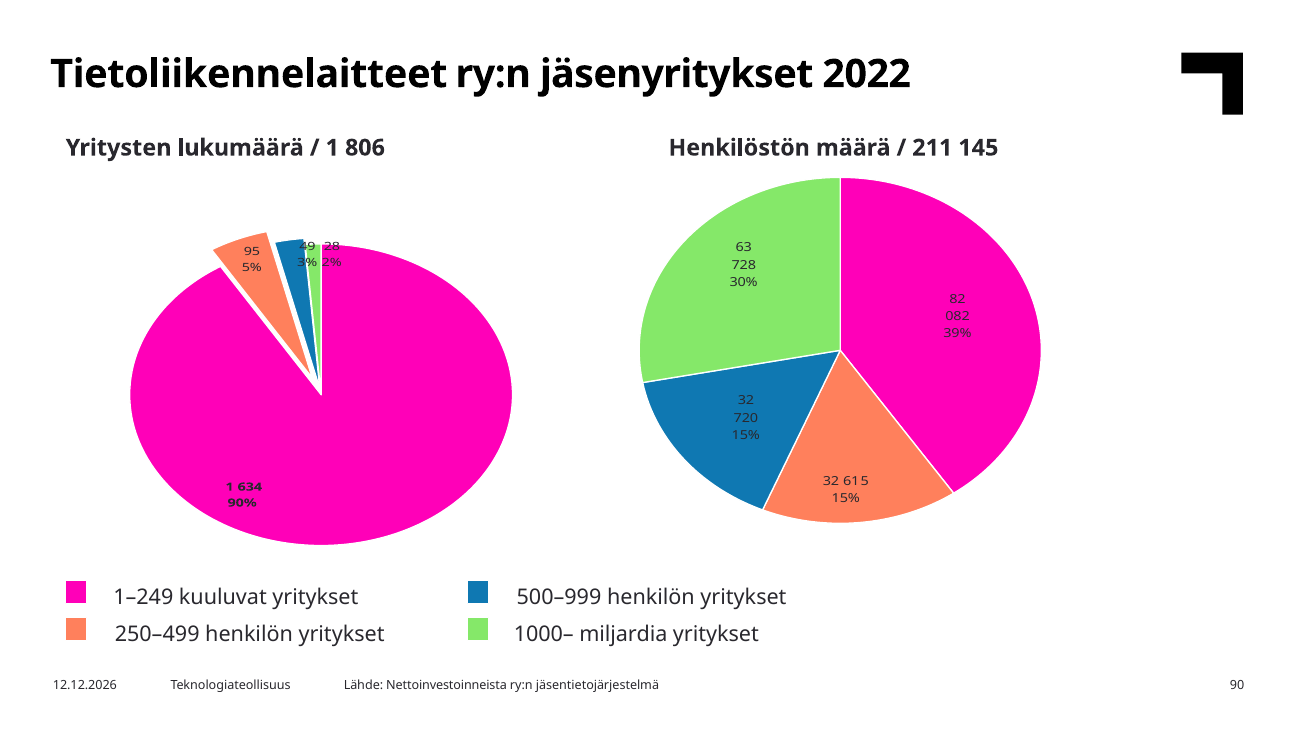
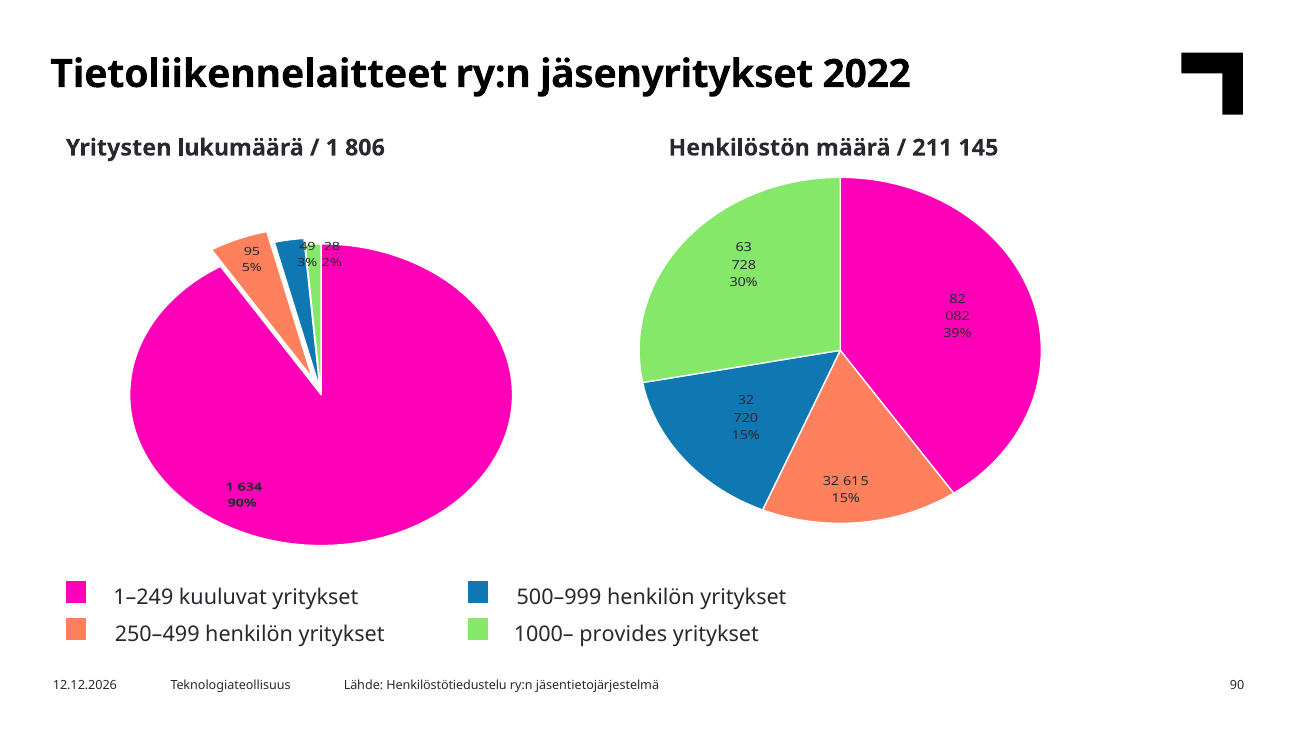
miljardia: miljardia -> provides
Nettoinvestoinneista: Nettoinvestoinneista -> Henkilöstötiedustelu
